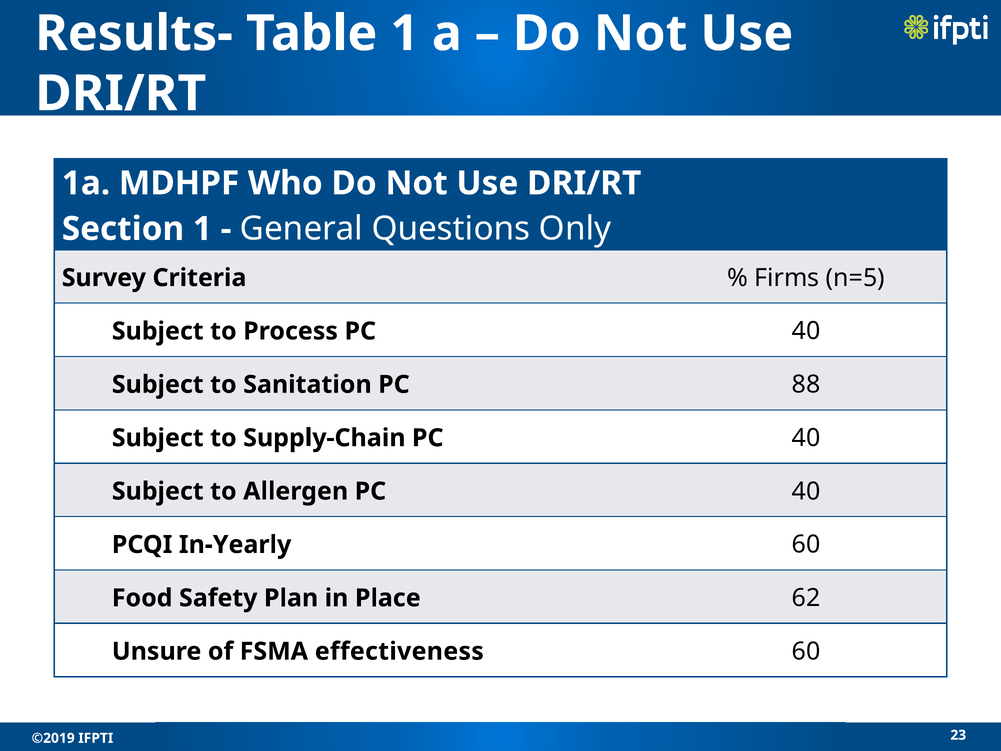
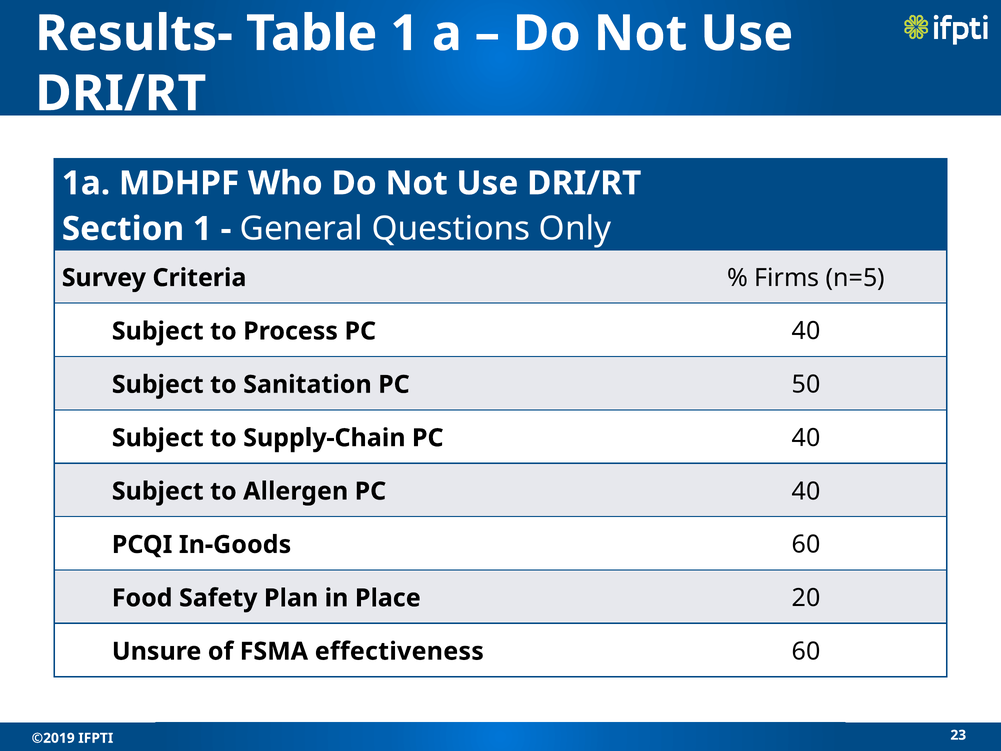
88: 88 -> 50
In-Yearly: In-Yearly -> In-Goods
62: 62 -> 20
